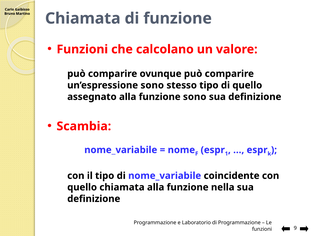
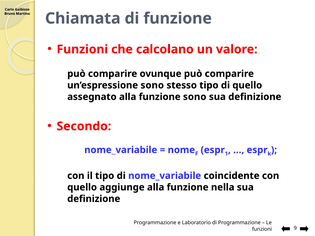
Scambia: Scambia -> Secondo
quello chiamata: chiamata -> aggiunge
